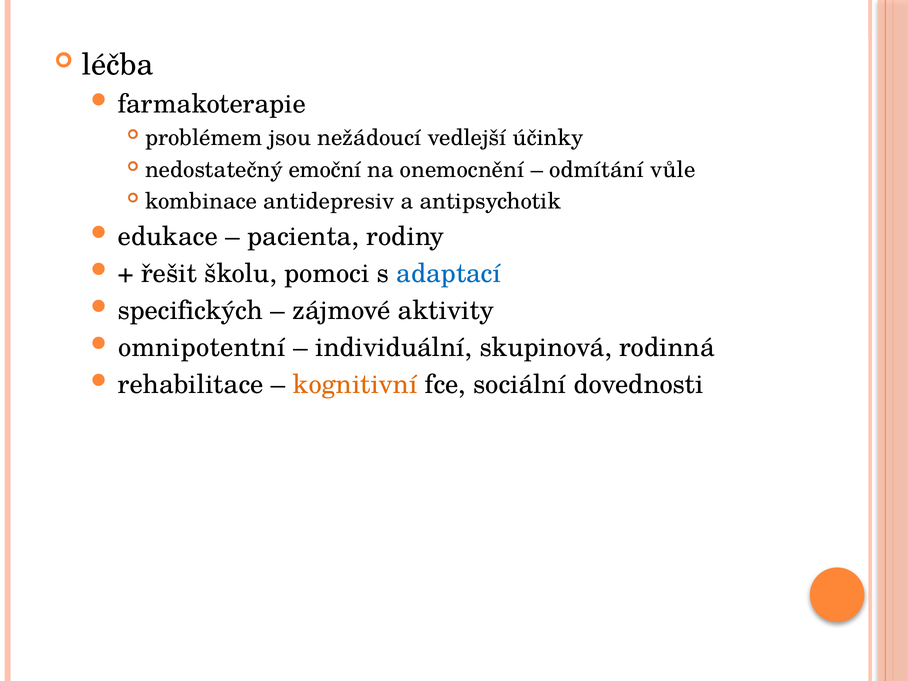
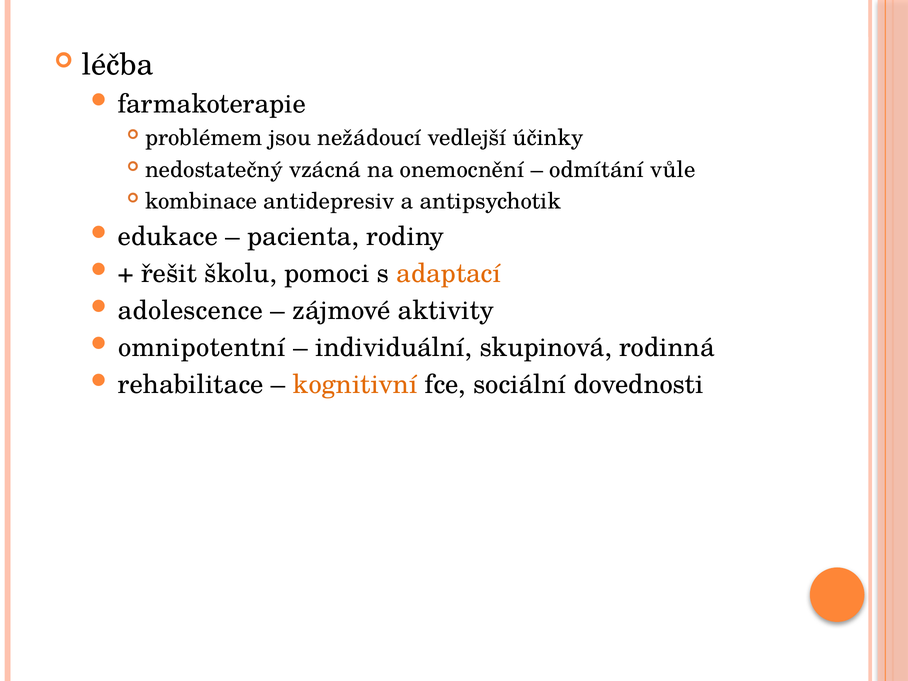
emoční: emoční -> vzácná
adaptací colour: blue -> orange
specifických: specifických -> adolescence
